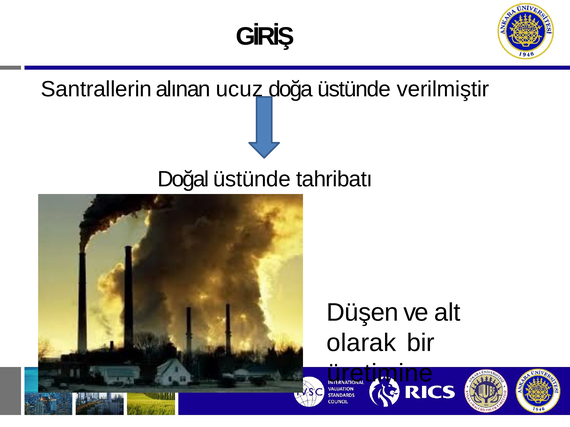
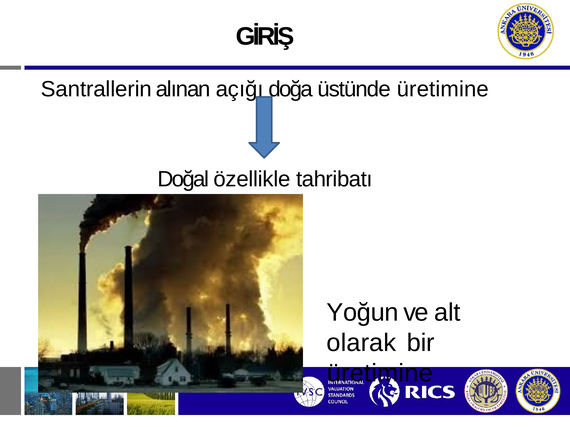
ucuz: ucuz -> açığı
üstünde verilmiştir: verilmiştir -> üretimine
Doğal üstünde: üstünde -> özellikle
Düşen: Düşen -> Yoğun
